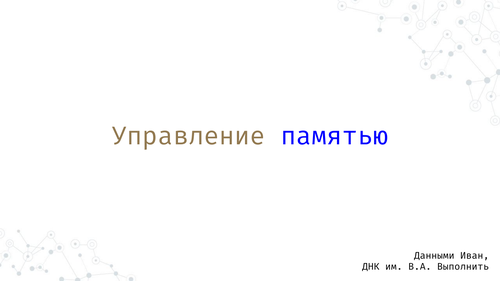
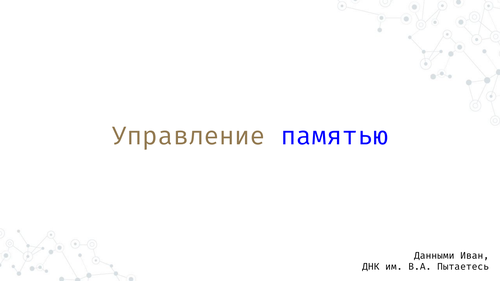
Выполнить: Выполнить -> Пытаетесь
